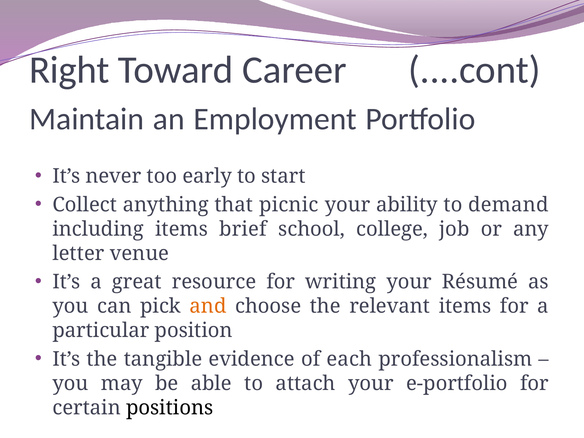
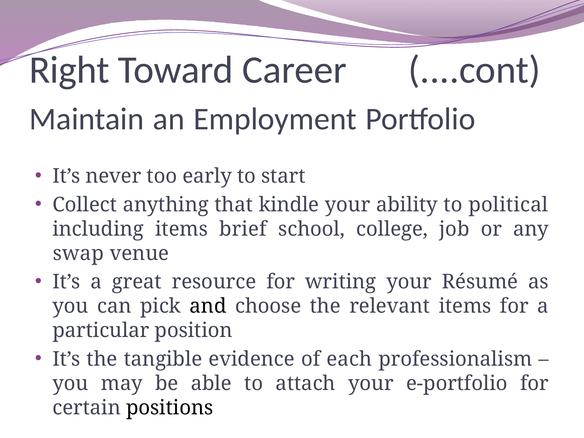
picnic: picnic -> kindle
demand: demand -> political
letter: letter -> swap
and colour: orange -> black
